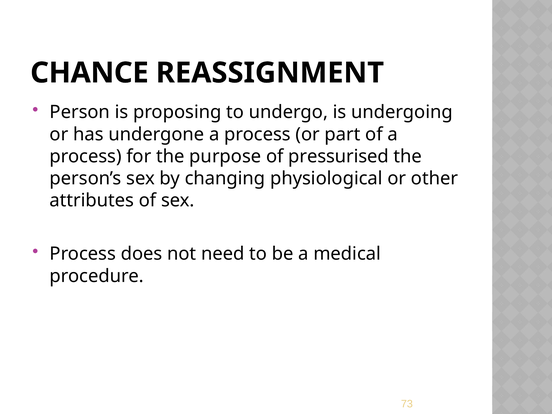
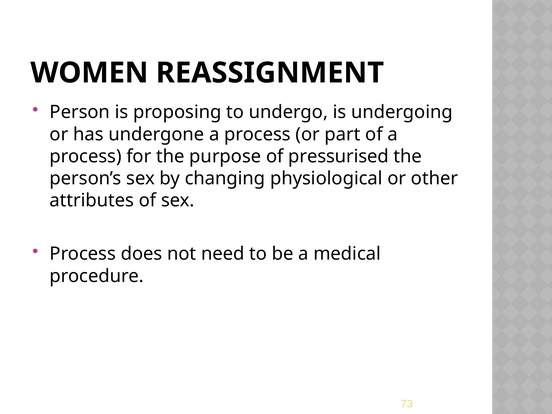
CHANCE: CHANCE -> WOMEN
